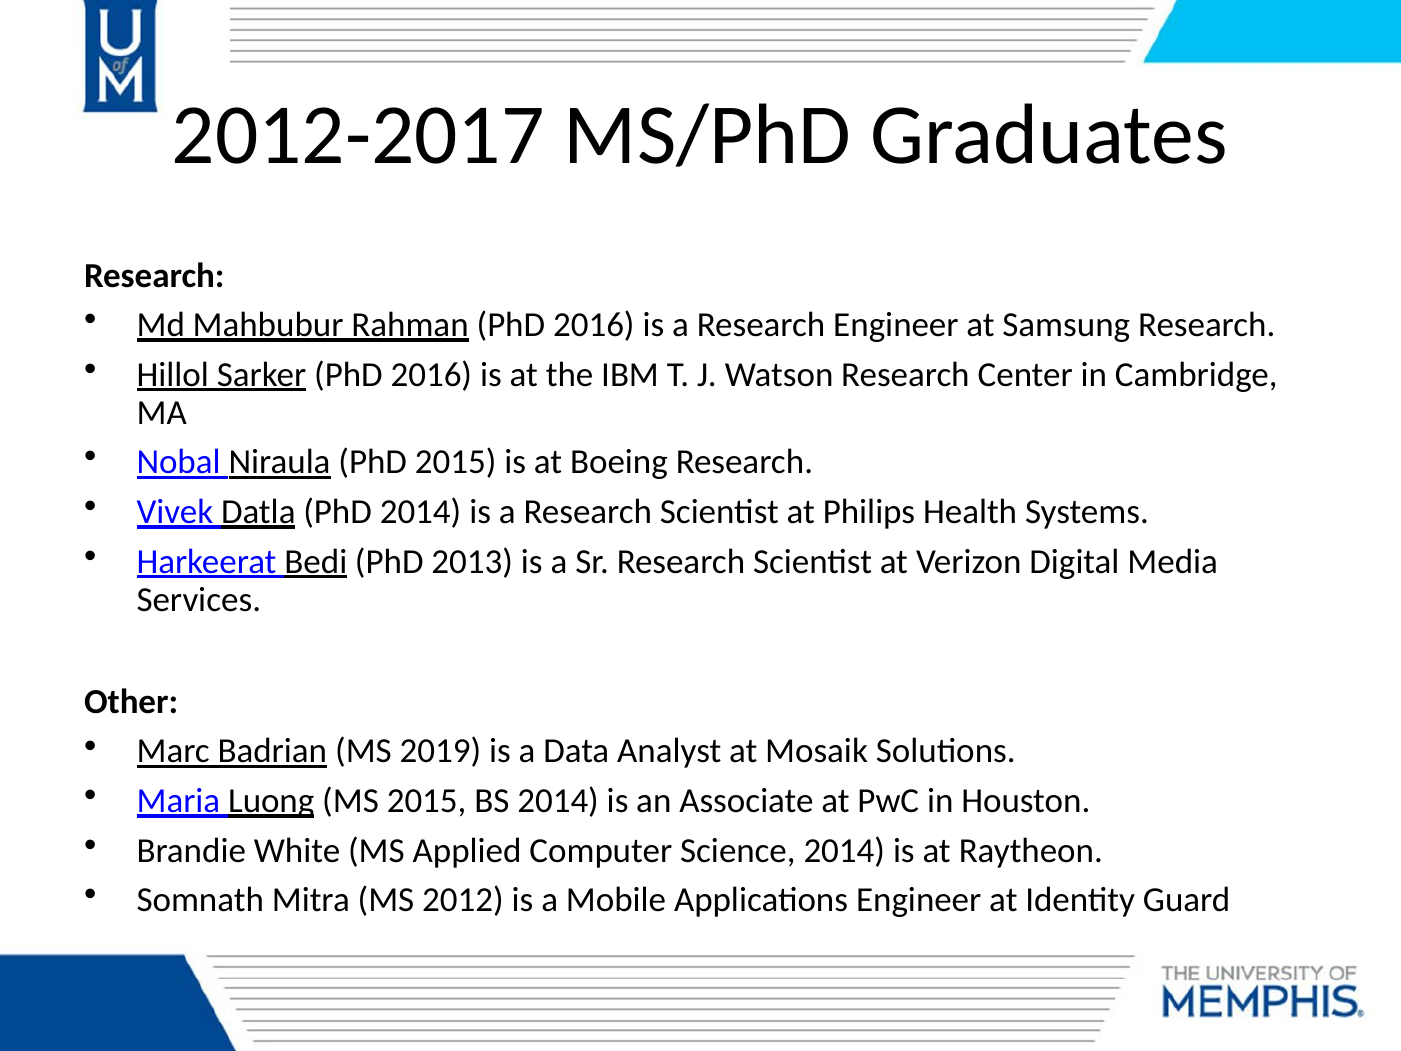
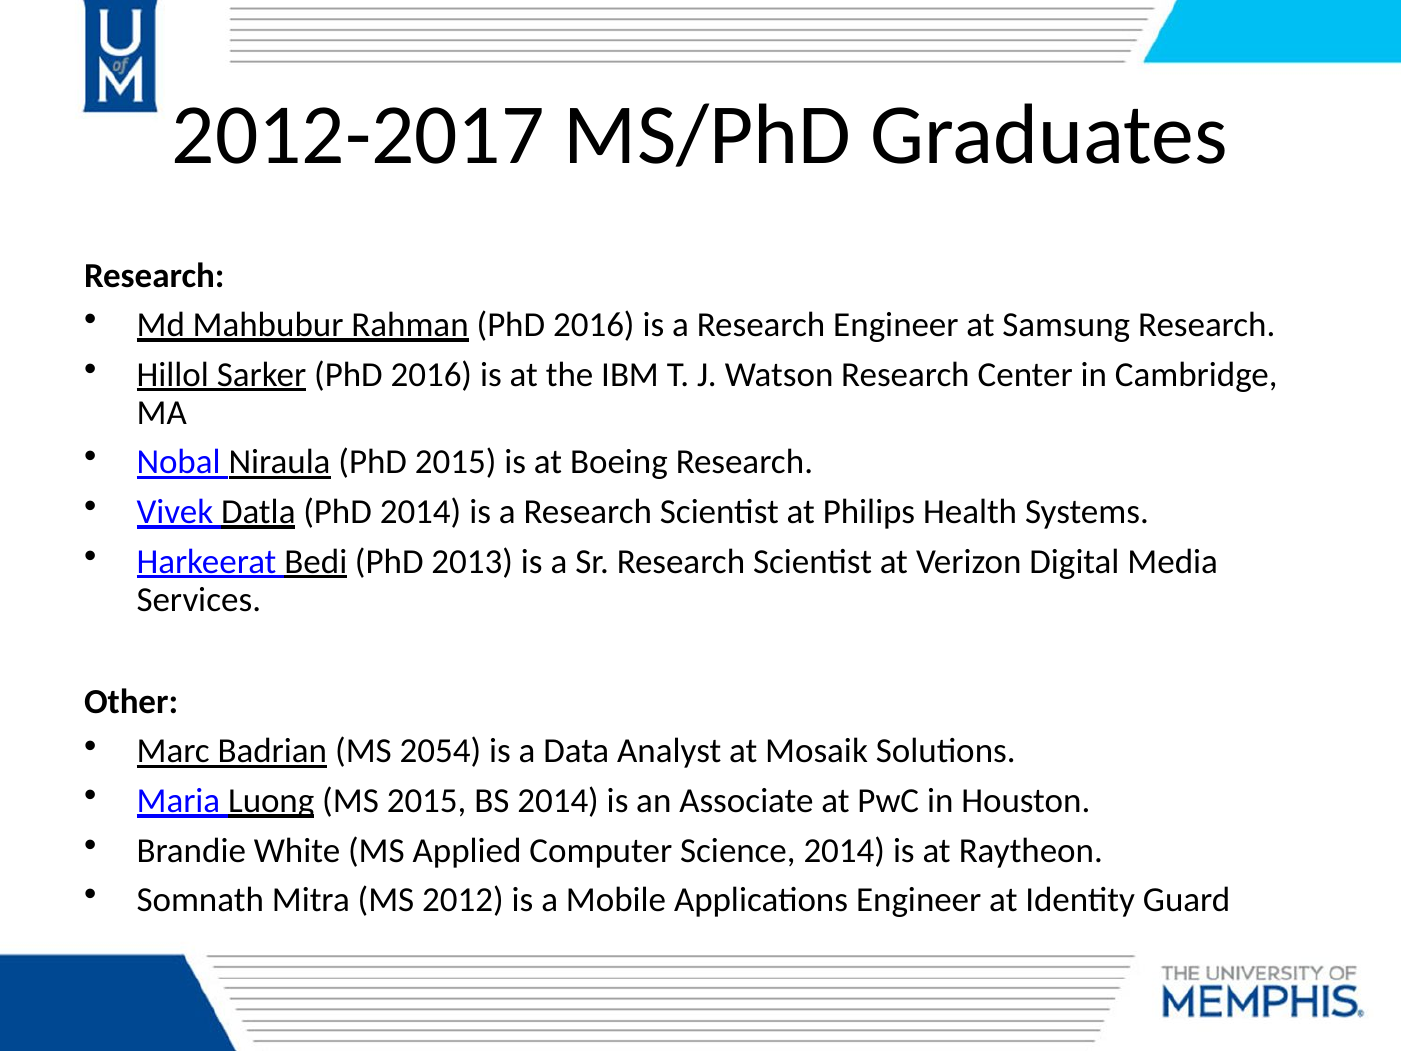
2019: 2019 -> 2054
